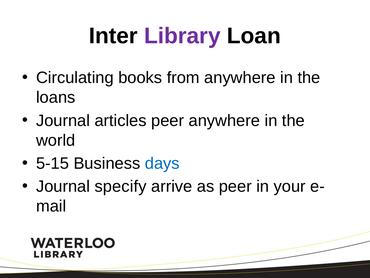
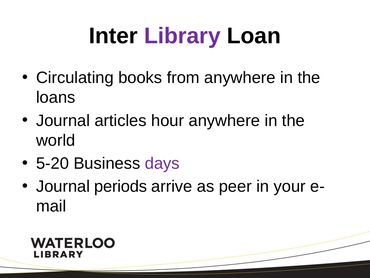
articles peer: peer -> hour
5-15: 5-15 -> 5-20
days colour: blue -> purple
specify: specify -> periods
